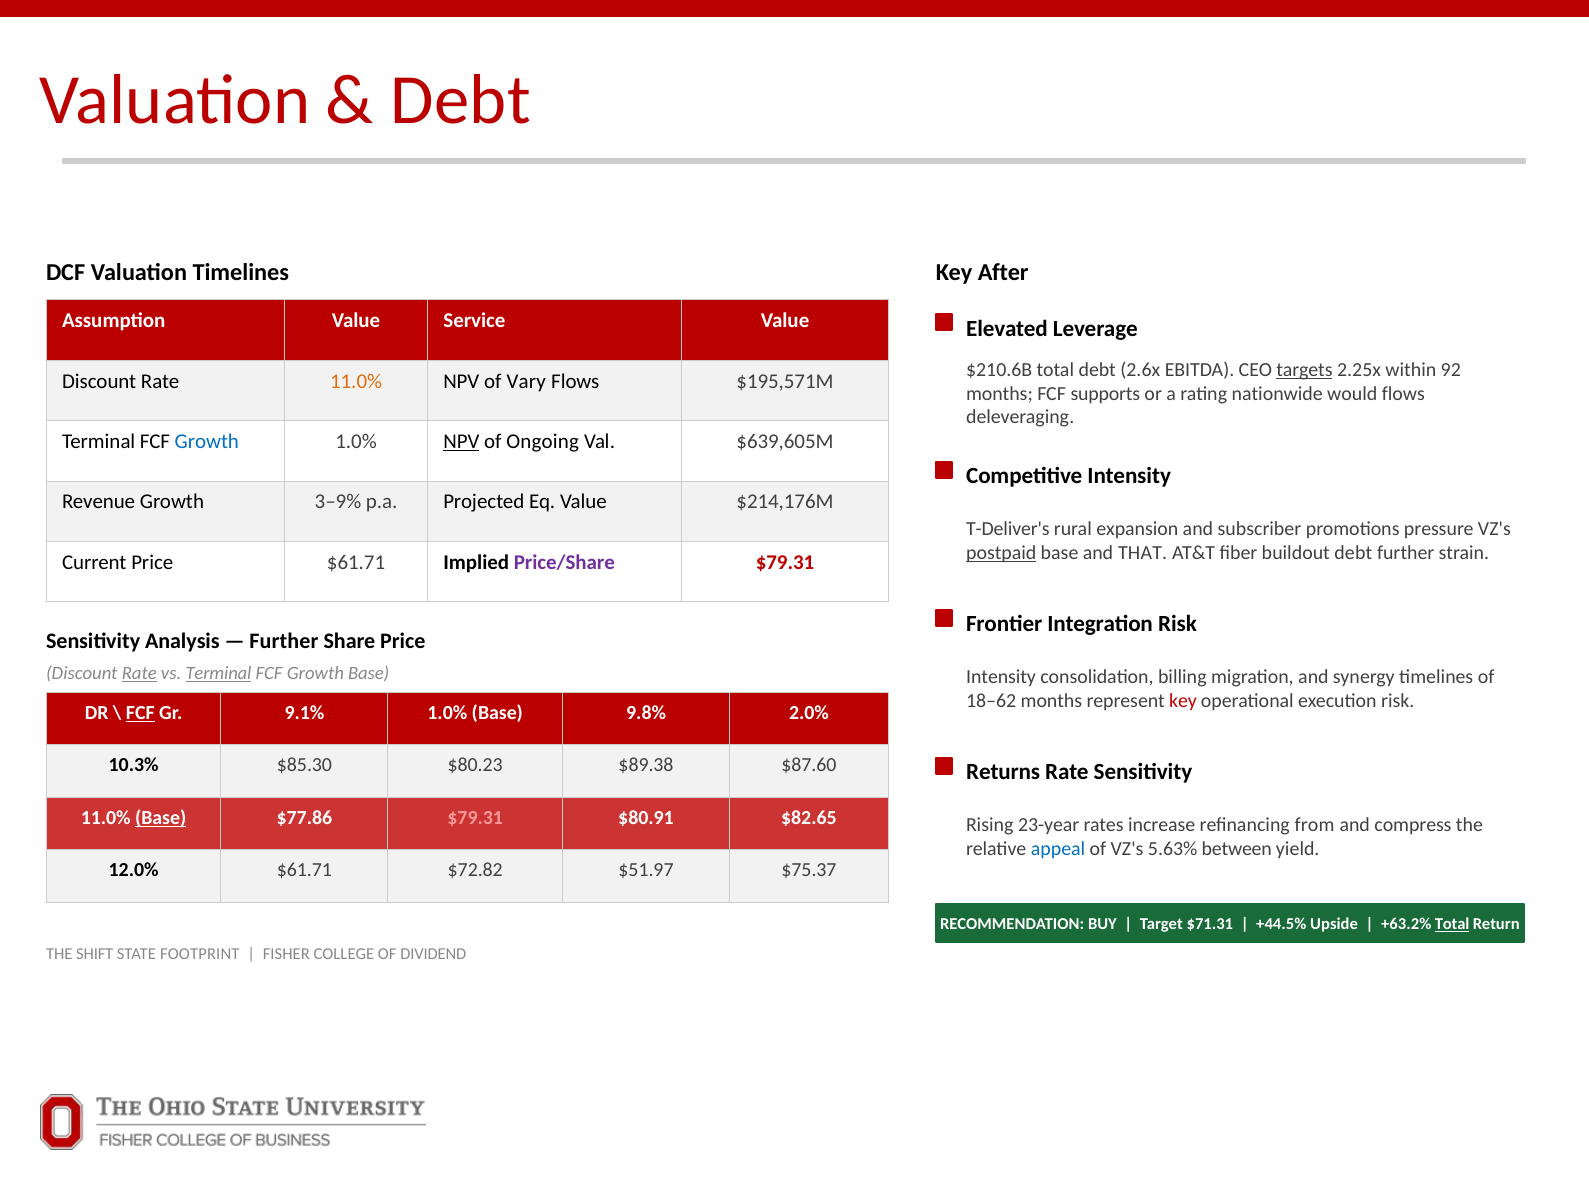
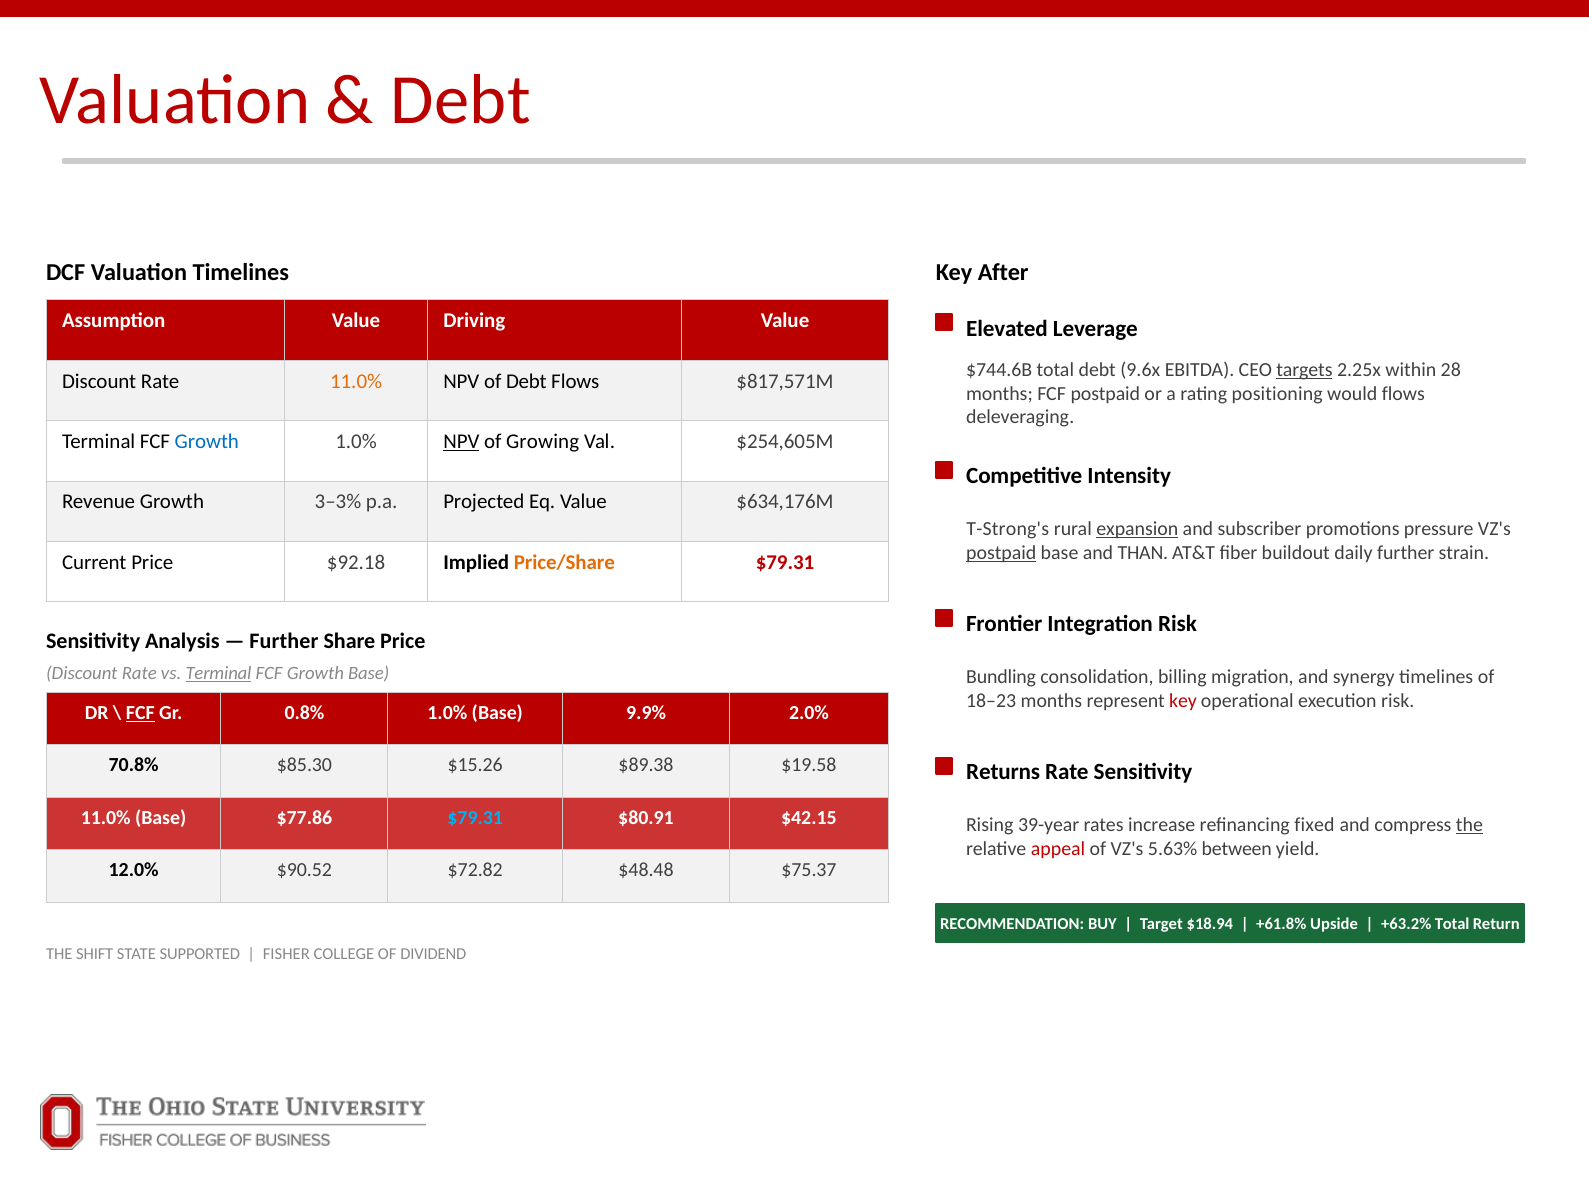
Service: Service -> Driving
$210.6B: $210.6B -> $744.6B
2.6x: 2.6x -> 9.6x
92: 92 -> 28
of Vary: Vary -> Debt
$195,571M: $195,571M -> $817,571M
FCF supports: supports -> postpaid
nationwide: nationwide -> positioning
Ongoing: Ongoing -> Growing
$639,605M: $639,605M -> $254,605M
3–9%: 3–9% -> 3–3%
$214,176M: $214,176M -> $634,176M
T-Deliver's: T-Deliver's -> T-Strong's
expansion underline: none -> present
THAT: THAT -> THAN
buildout debt: debt -> daily
Price $61.71: $61.71 -> $92.18
Price/Share colour: purple -> orange
Rate at (139, 673) underline: present -> none
Intensity at (1001, 677): Intensity -> Bundling
18–62: 18–62 -> 18–23
9.1%: 9.1% -> 0.8%
9.8%: 9.8% -> 9.9%
10.3%: 10.3% -> 70.8%
$80.23: $80.23 -> $15.26
$87.60: $87.60 -> $19.58
Base at (161, 817) underline: present -> none
$79.31 at (475, 817) colour: pink -> light blue
$82.65: $82.65 -> $42.15
23-year: 23-year -> 39-year
from: from -> fixed
the at (1469, 825) underline: none -> present
appeal colour: blue -> red
12.0% $61.71: $61.71 -> $90.52
$51.97: $51.97 -> $48.48
$71.31: $71.31 -> $18.94
+44.5%: +44.5% -> +61.8%
Total at (1452, 924) underline: present -> none
FOOTPRINT: FOOTPRINT -> SUPPORTED
